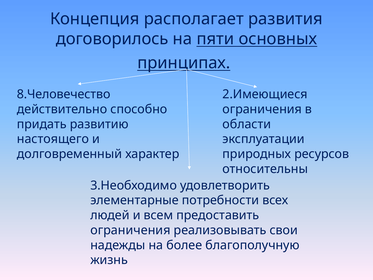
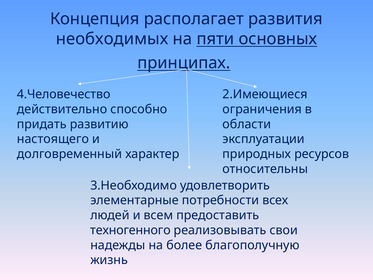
договорилось: договорилось -> необходимых
8.Человечество: 8.Человечество -> 4.Человечество
ограничения at (130, 230): ограничения -> техногенного
